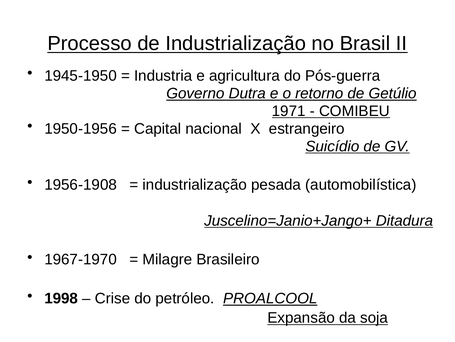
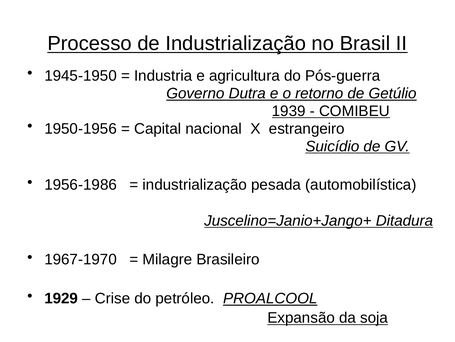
1971: 1971 -> 1939
1956-1908: 1956-1908 -> 1956-1986
1998: 1998 -> 1929
